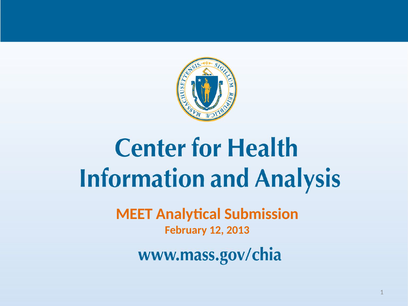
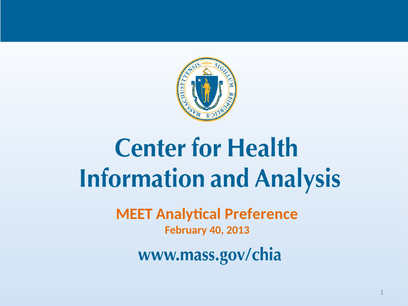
Submission: Submission -> Preference
12: 12 -> 40
